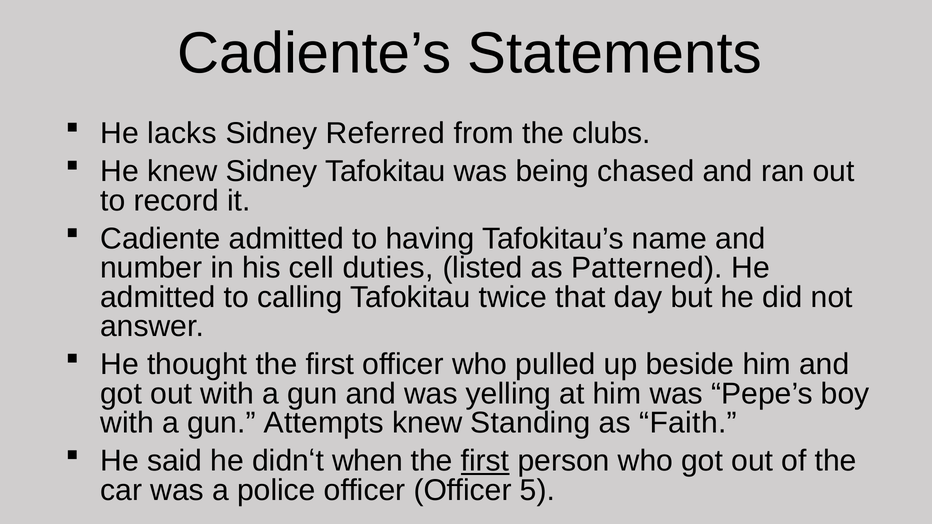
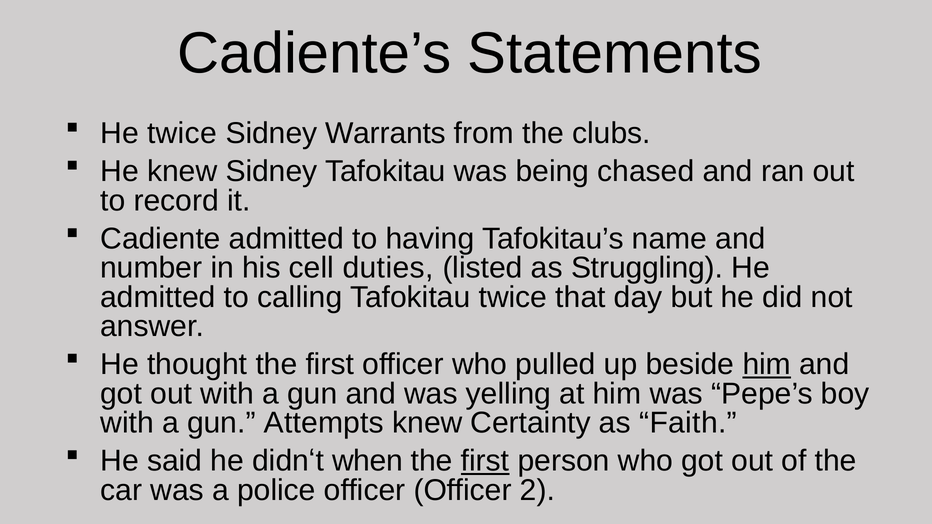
He lacks: lacks -> twice
Referred: Referred -> Warrants
Patterned: Patterned -> Struggling
him at (767, 365) underline: none -> present
Standing: Standing -> Certainty
5: 5 -> 2
